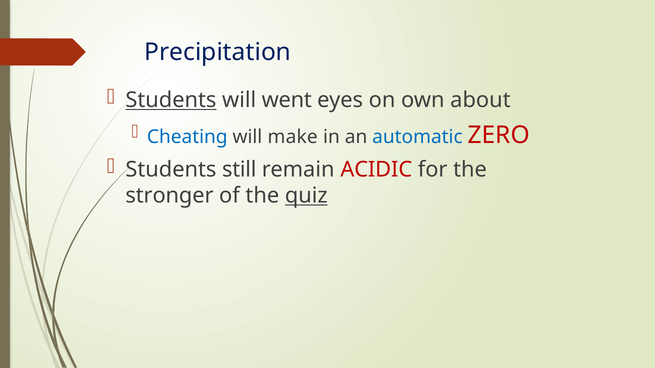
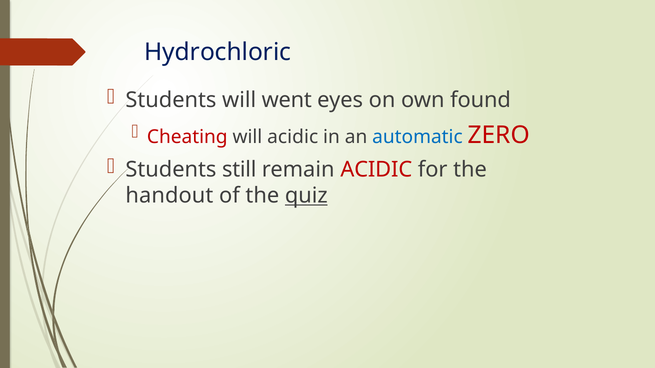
Precipitation: Precipitation -> Hydrochloric
Students at (171, 100) underline: present -> none
about: about -> found
Cheating colour: blue -> red
will make: make -> acidic
stronger: stronger -> handout
